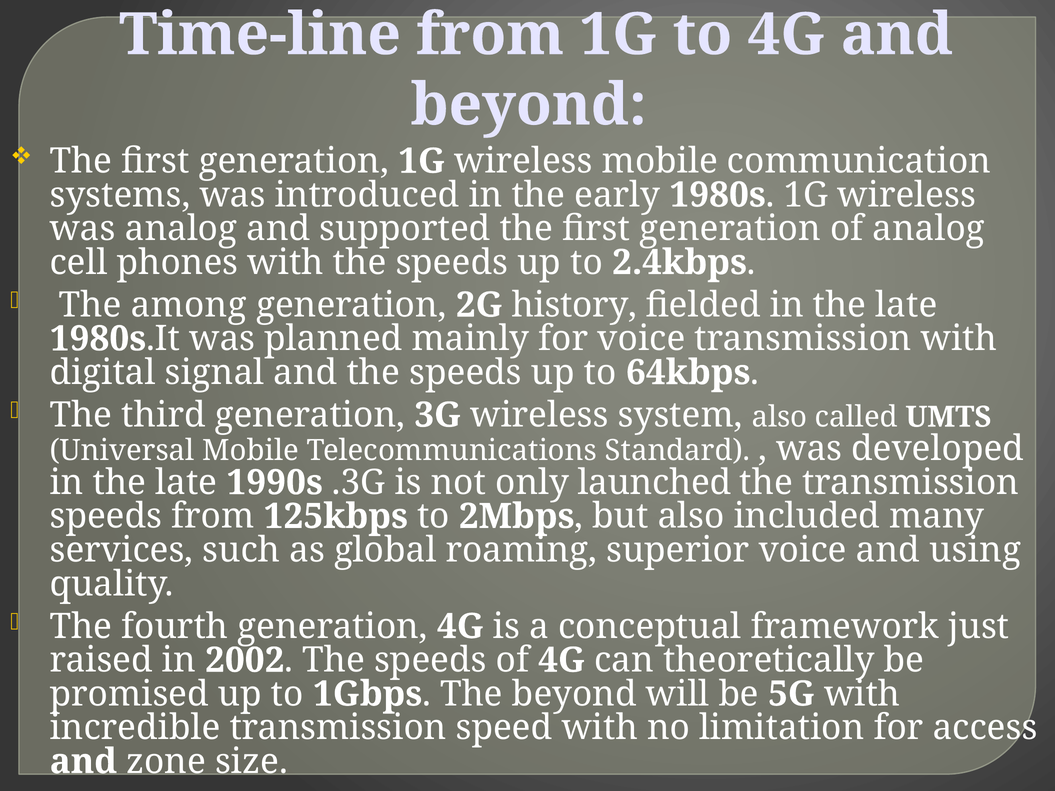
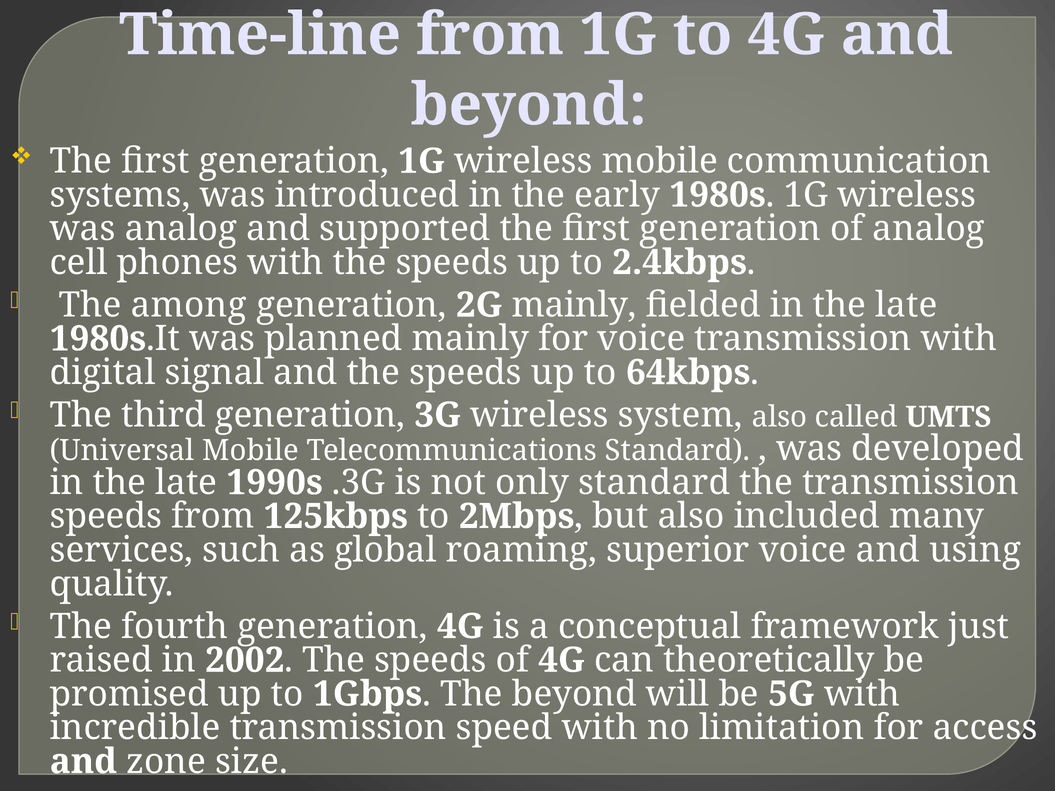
2G history: history -> mainly
only launched: launched -> standard
